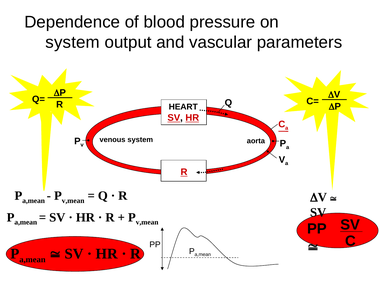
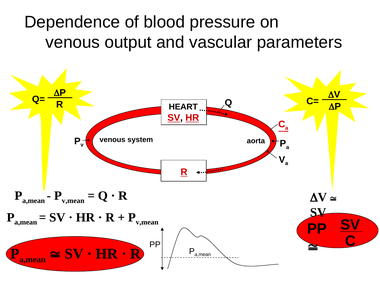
system at (73, 42): system -> venous
